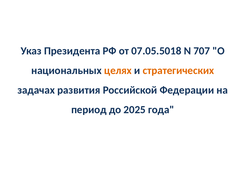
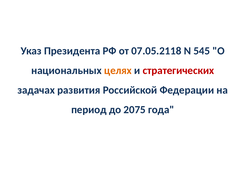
07.05.5018: 07.05.5018 -> 07.05.2118
707: 707 -> 545
стратегических colour: orange -> red
2025: 2025 -> 2075
